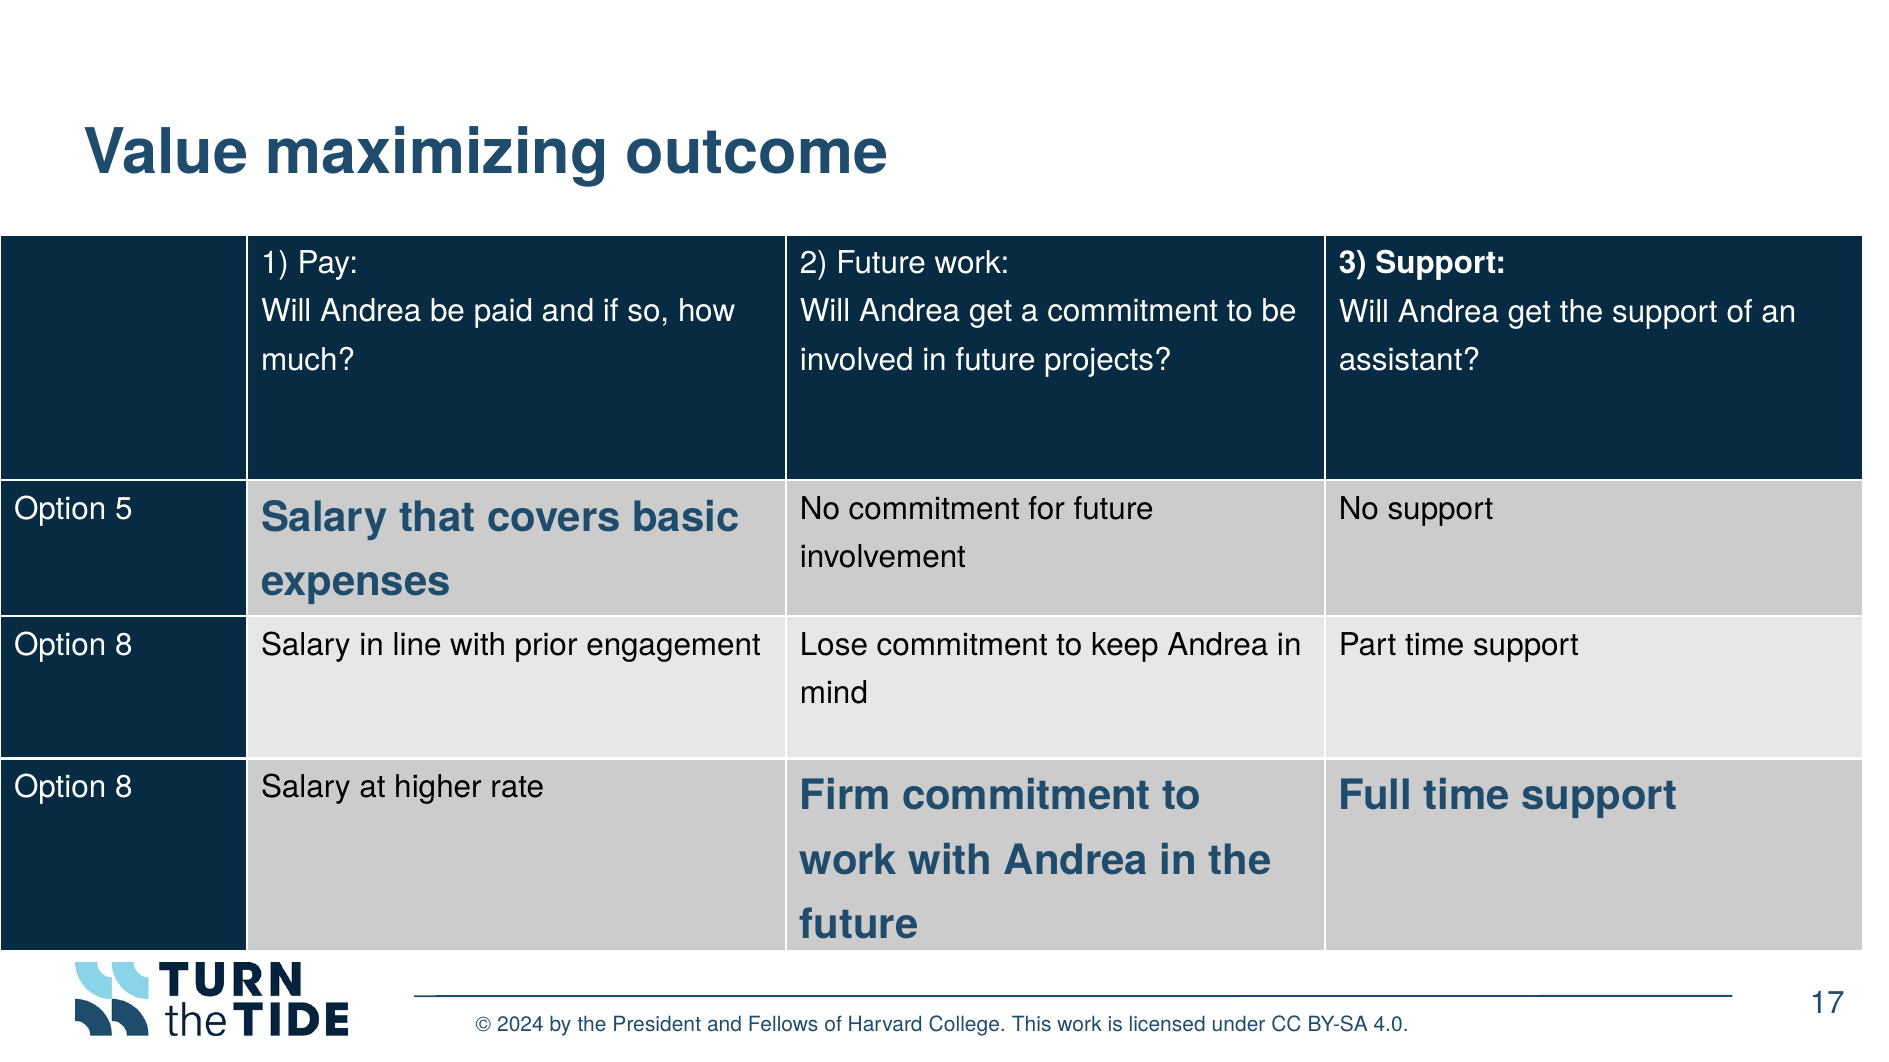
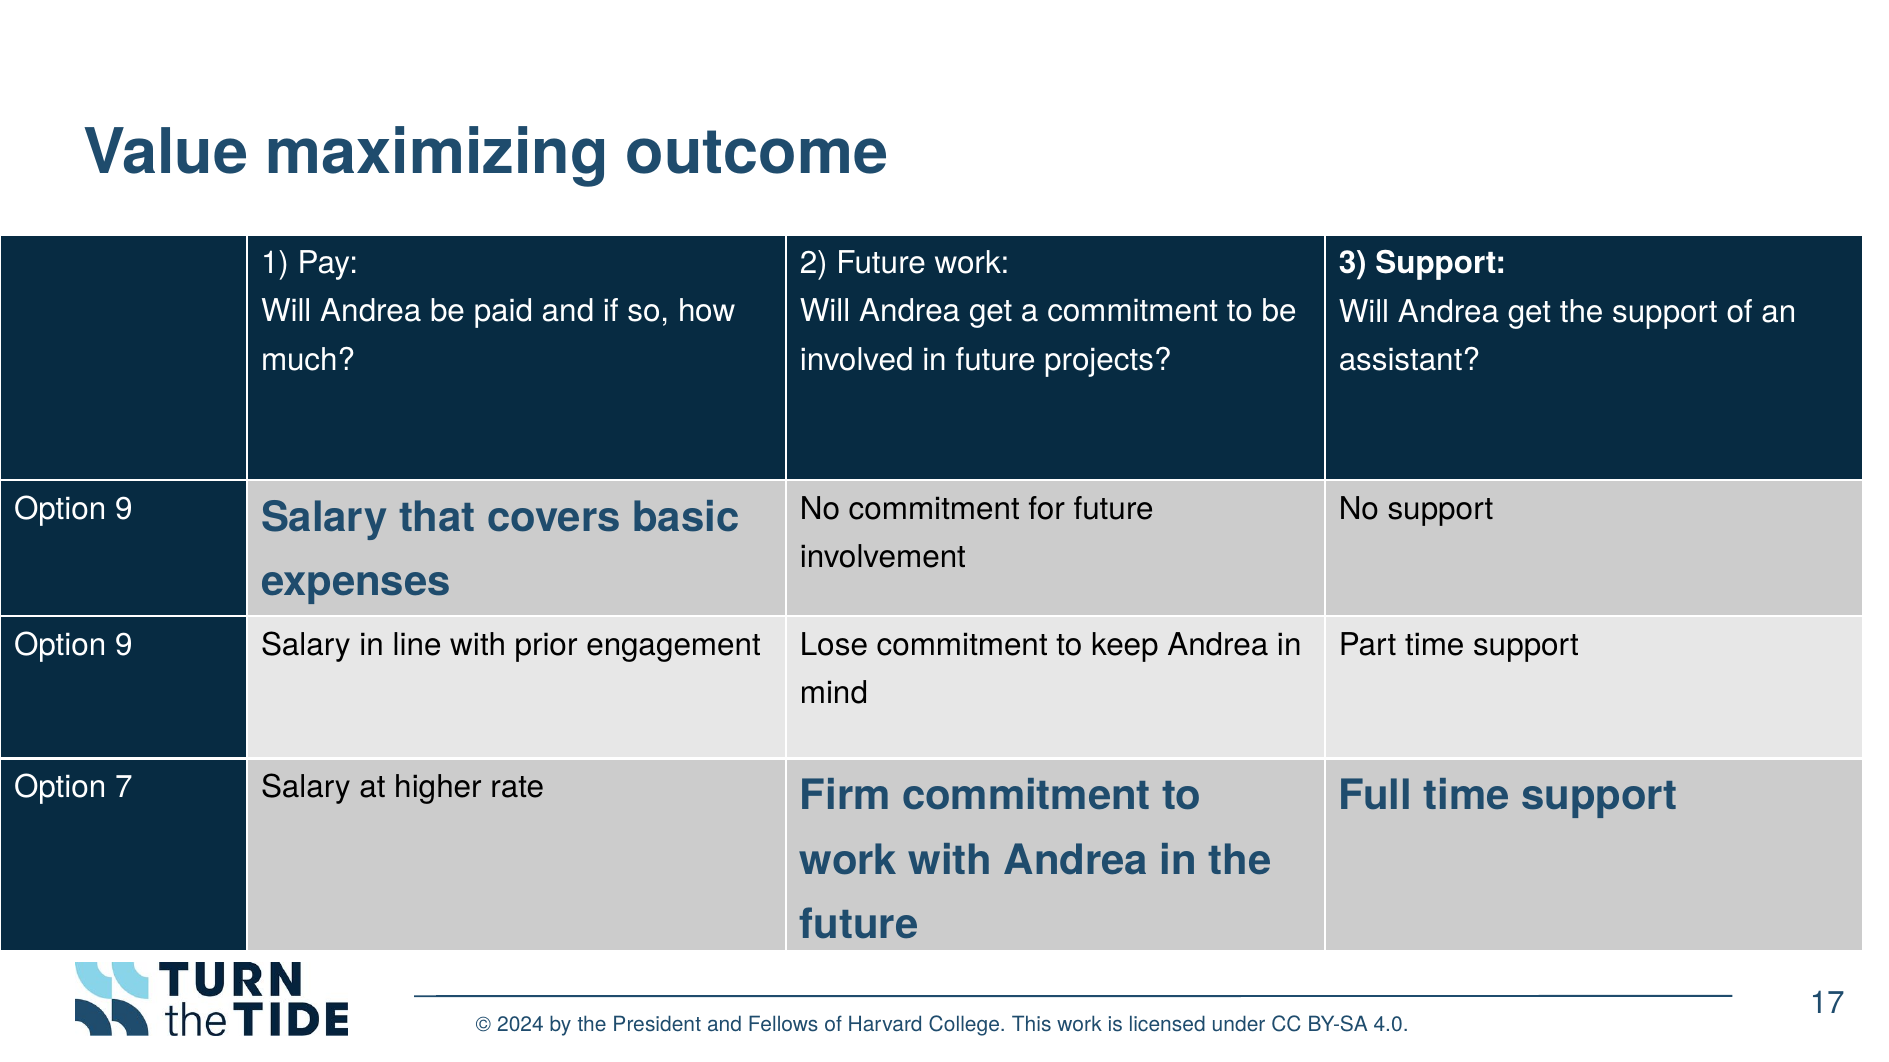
5 at (124, 509): 5 -> 9
8 at (124, 645): 8 -> 9
8 at (124, 788): 8 -> 7
